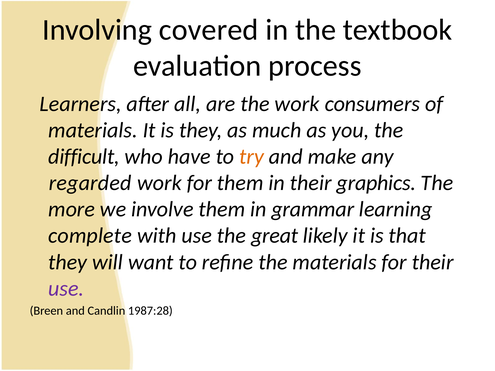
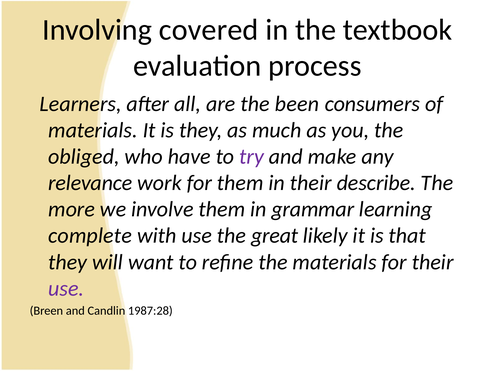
the work: work -> been
difficult: difficult -> obliged
try colour: orange -> purple
regarded: regarded -> relevance
graphics: graphics -> describe
